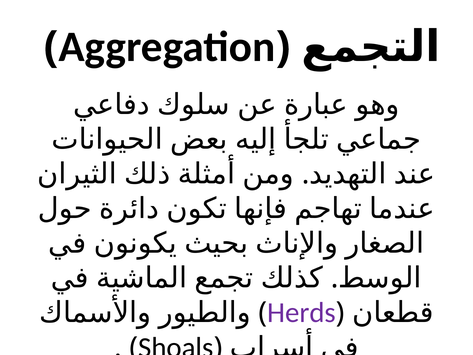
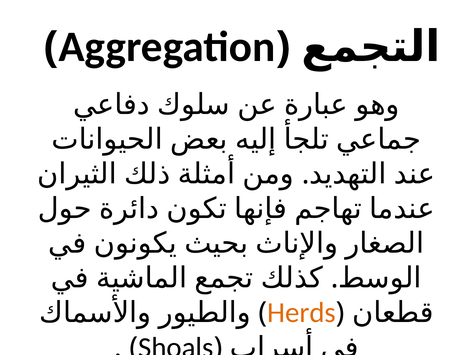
Herds colour: purple -> orange
